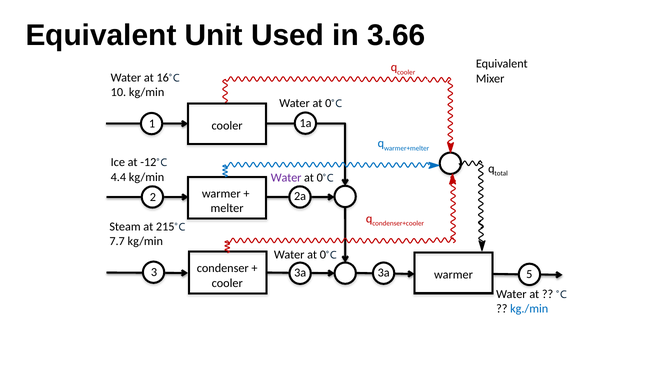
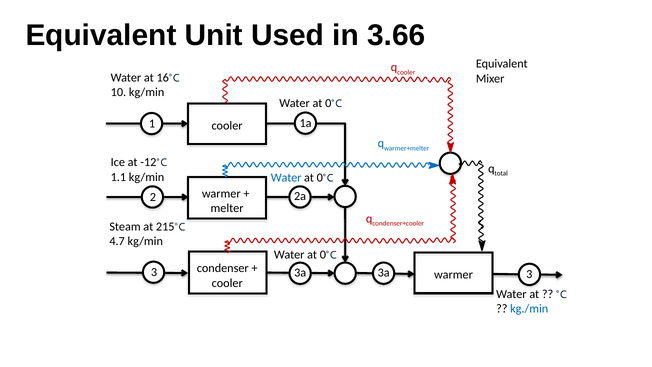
4.4: 4.4 -> 1.1
Water at (286, 178) colour: purple -> blue
7.7: 7.7 -> 4.7
3a 5: 5 -> 3
